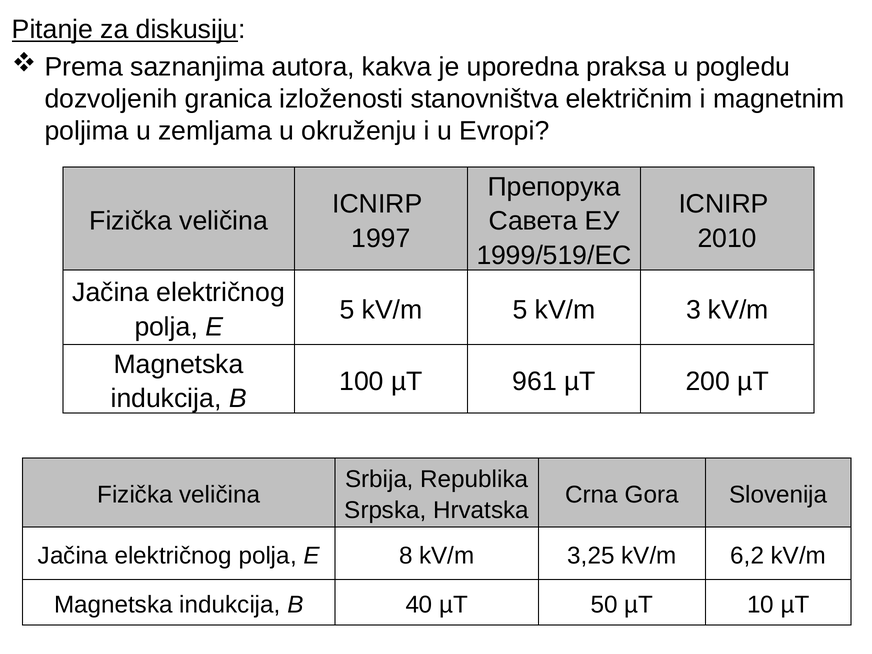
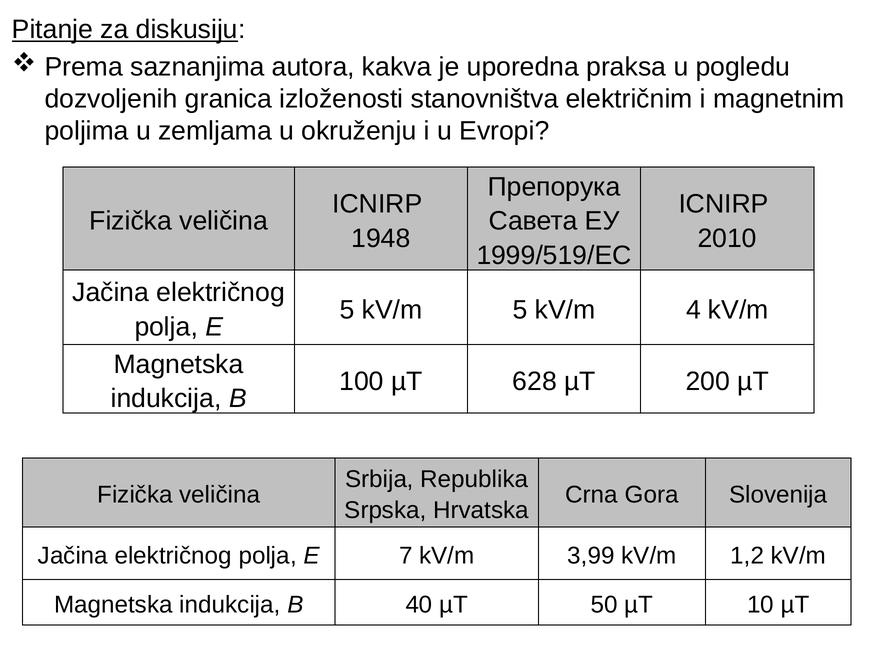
1997: 1997 -> 1948
3: 3 -> 4
961: 961 -> 628
8: 8 -> 7
3,25: 3,25 -> 3,99
6,2: 6,2 -> 1,2
